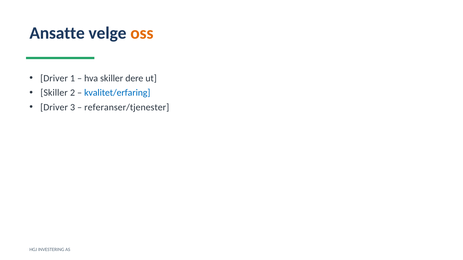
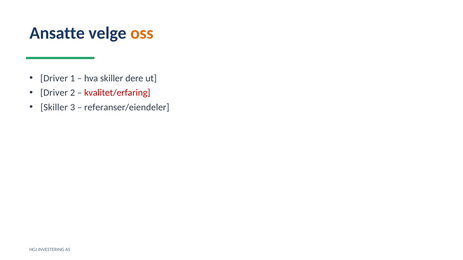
Skiller at (54, 93): Skiller -> Driver
kvalitet/erfaring colour: blue -> red
Driver at (54, 107): Driver -> Skiller
referanser/tjenester: referanser/tjenester -> referanser/eiendeler
